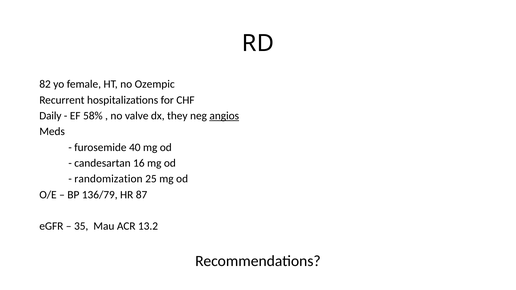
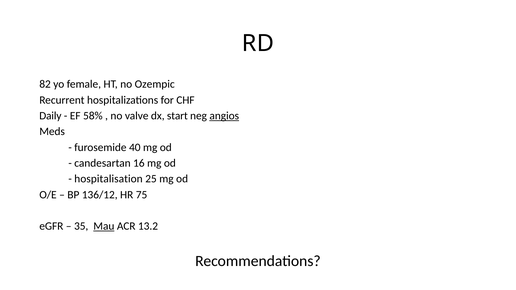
they: they -> start
randomization: randomization -> hospitalisation
136/79: 136/79 -> 136/12
87: 87 -> 75
Mau underline: none -> present
